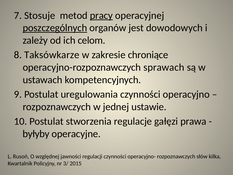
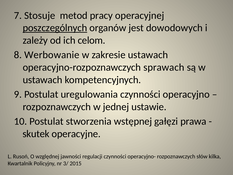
pracy underline: present -> none
Taksówkarze: Taksówkarze -> Werbowanie
zakresie chroniące: chroniące -> ustawach
regulacje: regulacje -> wstępnej
byłyby: byłyby -> skutek
